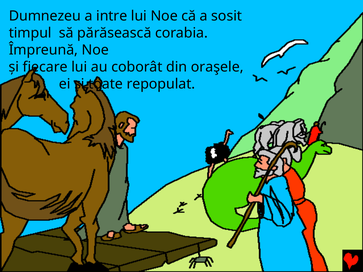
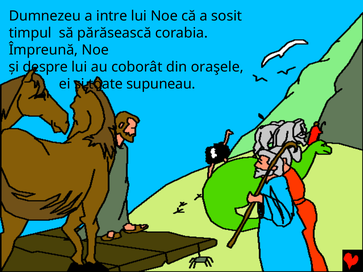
fiecare: fiecare -> despre
repopulat: repopulat -> supuneau
